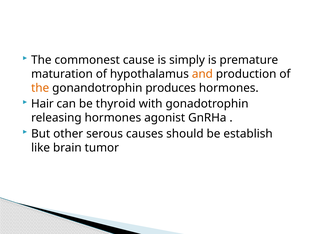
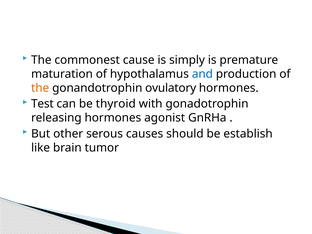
and colour: orange -> blue
produces: produces -> ovulatory
Hair: Hair -> Test
